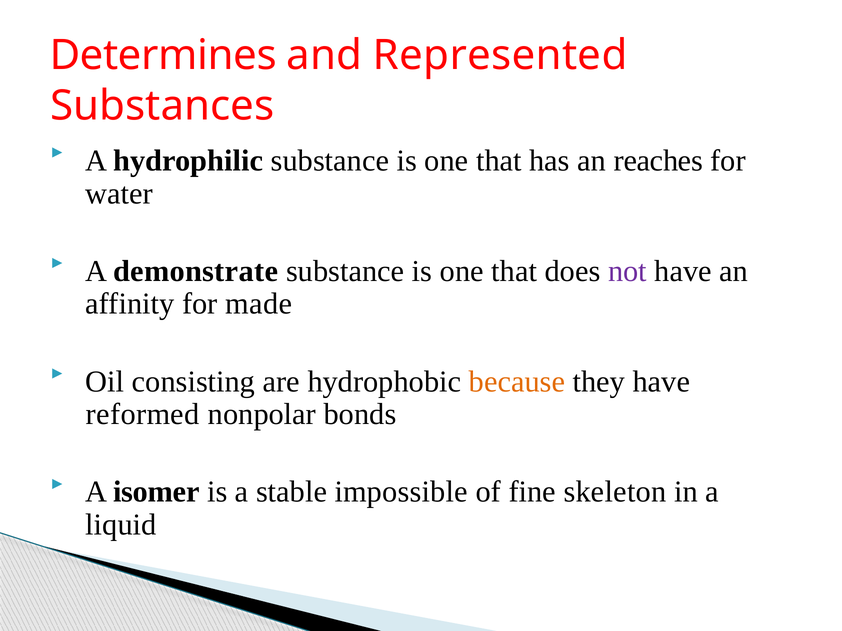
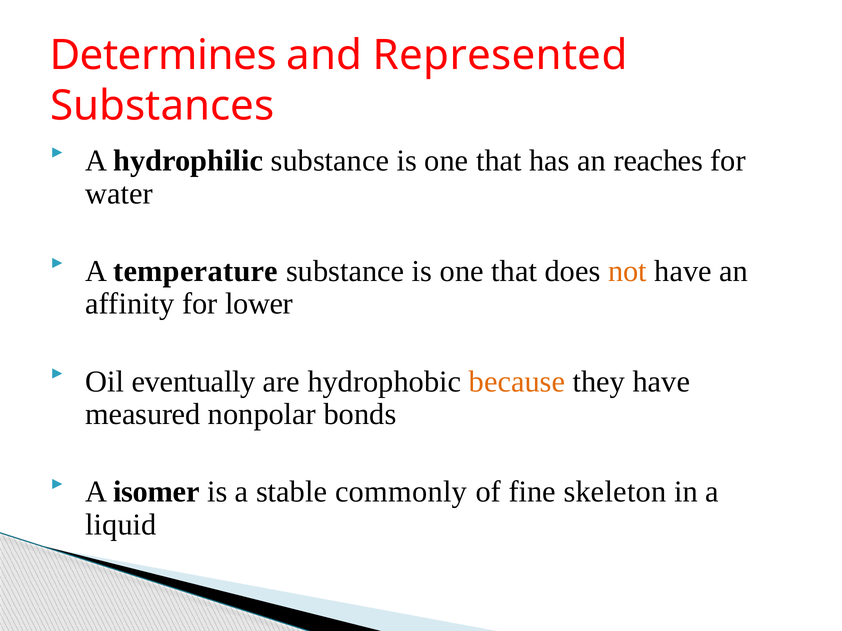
demonstrate: demonstrate -> temperature
not colour: purple -> orange
made: made -> lower
consisting: consisting -> eventually
reformed: reformed -> measured
impossible: impossible -> commonly
